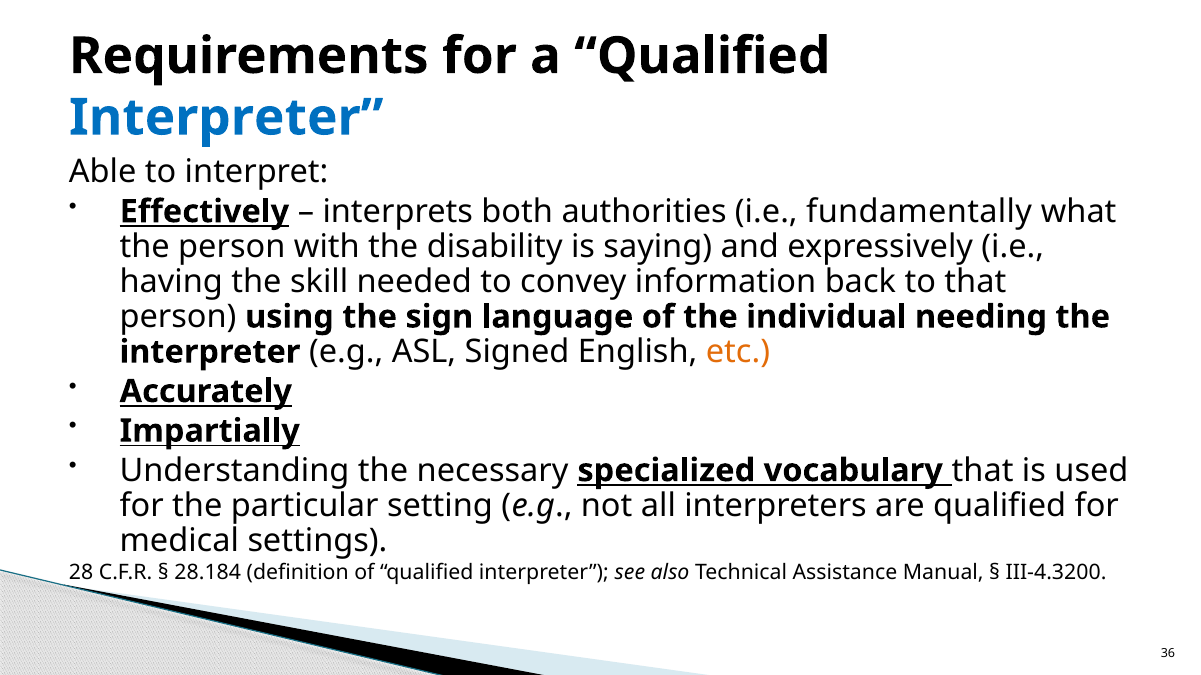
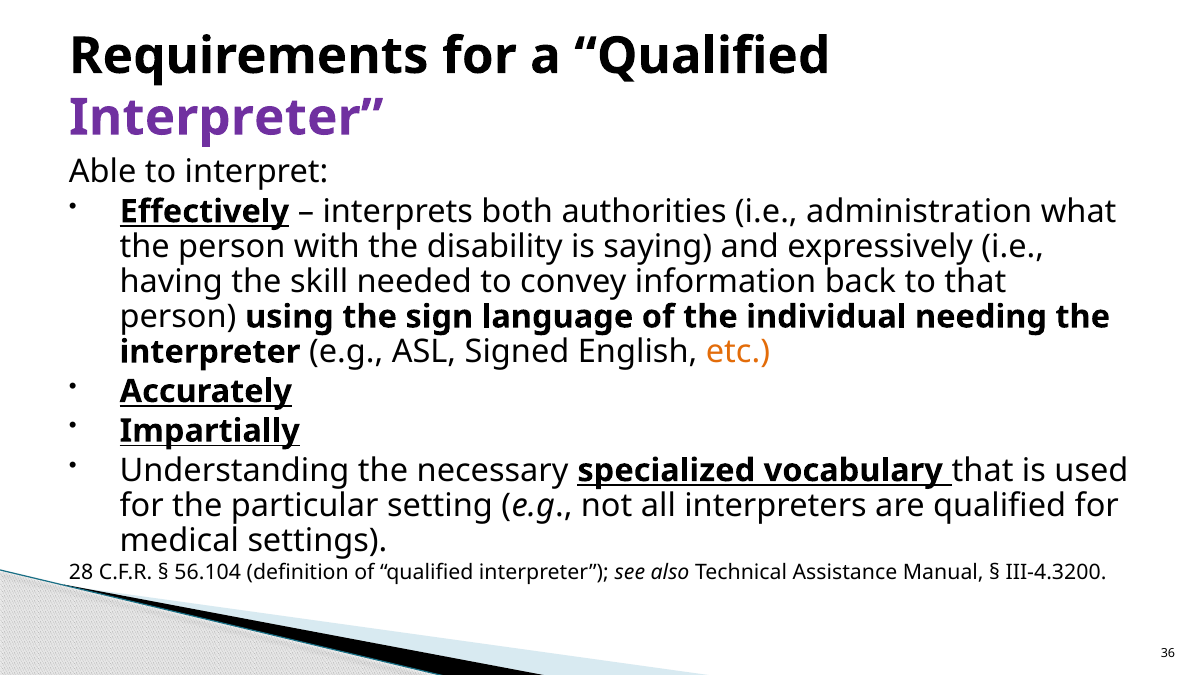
Interpreter at (226, 118) colour: blue -> purple
fundamentally: fundamentally -> administration
28.184: 28.184 -> 56.104
